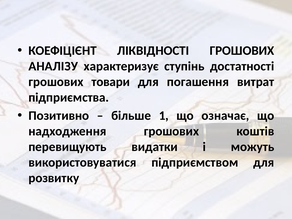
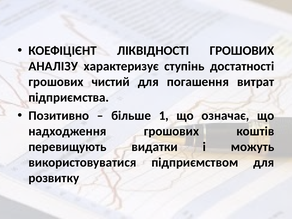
товари: товари -> чистий
